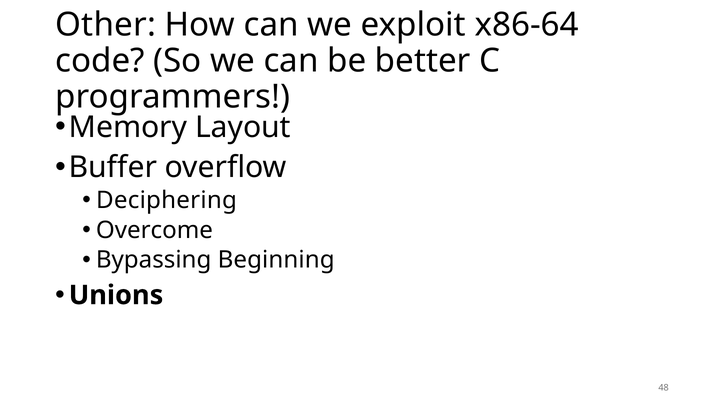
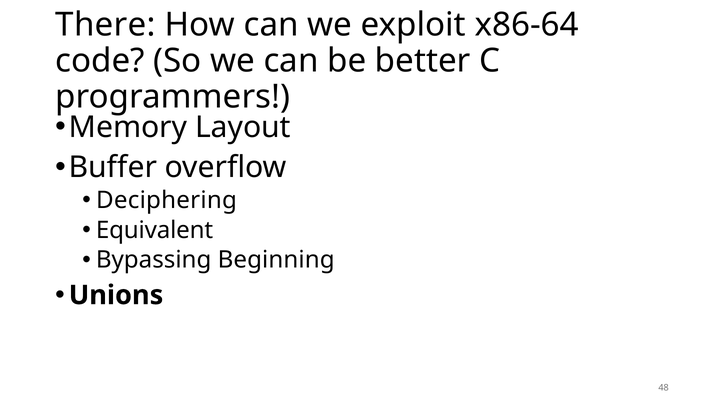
Other: Other -> There
Overcome: Overcome -> Equivalent
